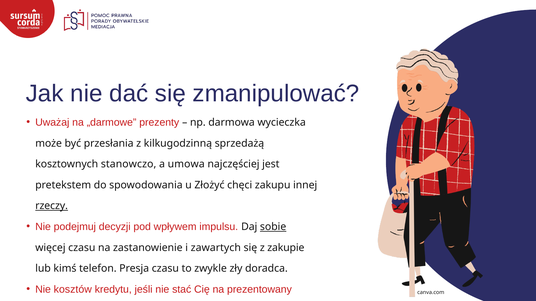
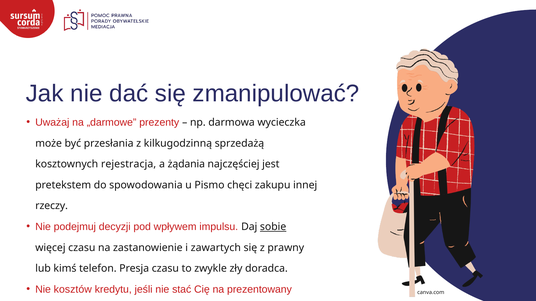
stanowczo: stanowczo -> rejestracja
umowa: umowa -> żądania
Złożyć: Złożyć -> Pismo
rzeczy underline: present -> none
zakupie: zakupie -> prawny
